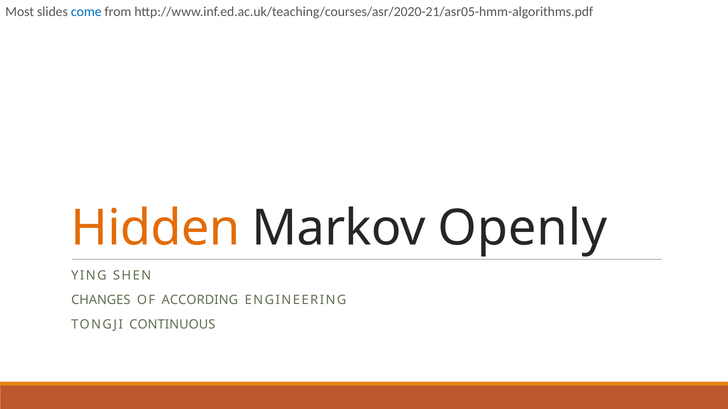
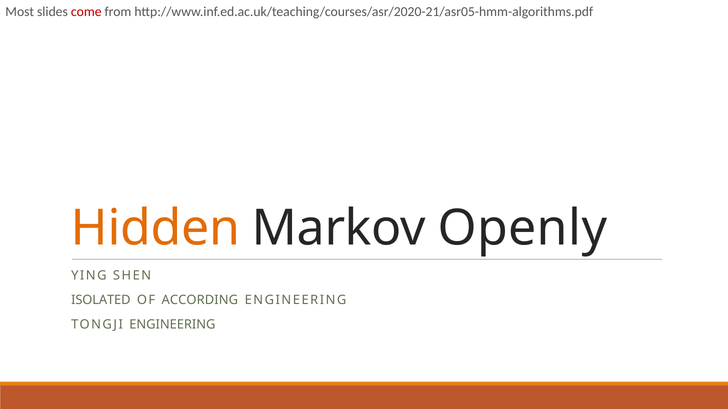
come colour: blue -> red
CHANGES: CHANGES -> ISOLATED
TONGJI CONTINUOUS: CONTINUOUS -> ENGINEERING
